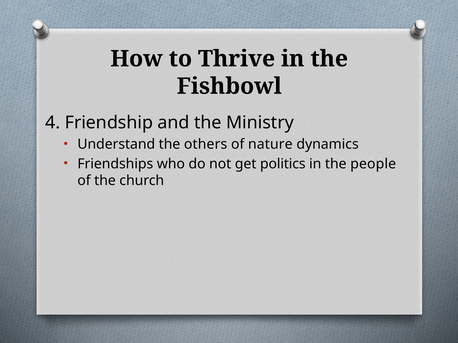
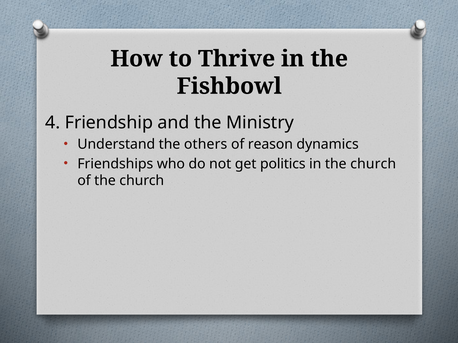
nature: nature -> reason
in the people: people -> church
